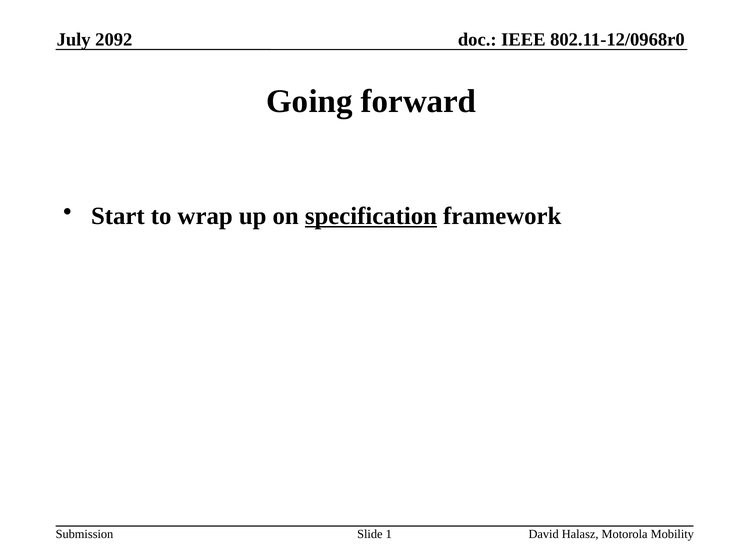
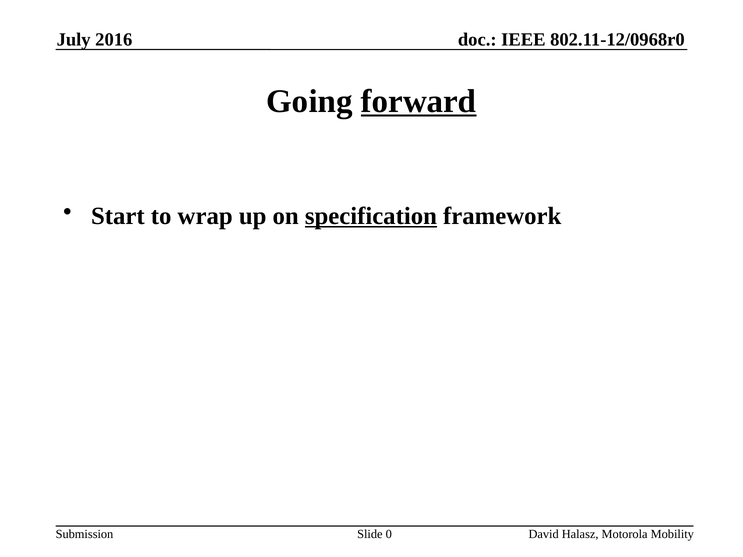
2092: 2092 -> 2016
forward underline: none -> present
1: 1 -> 0
